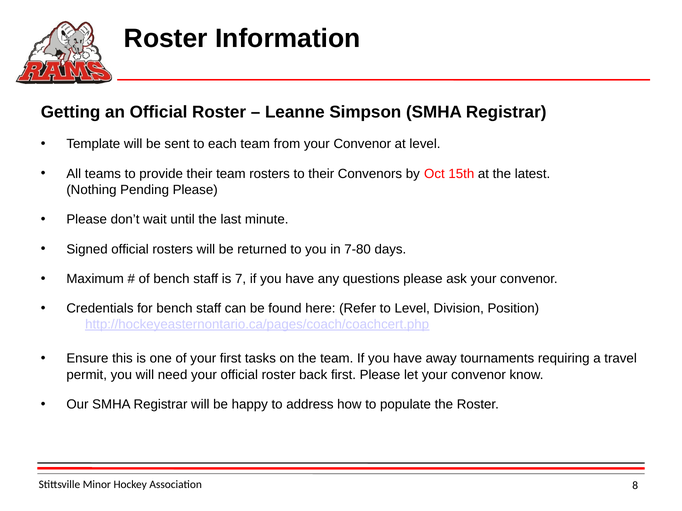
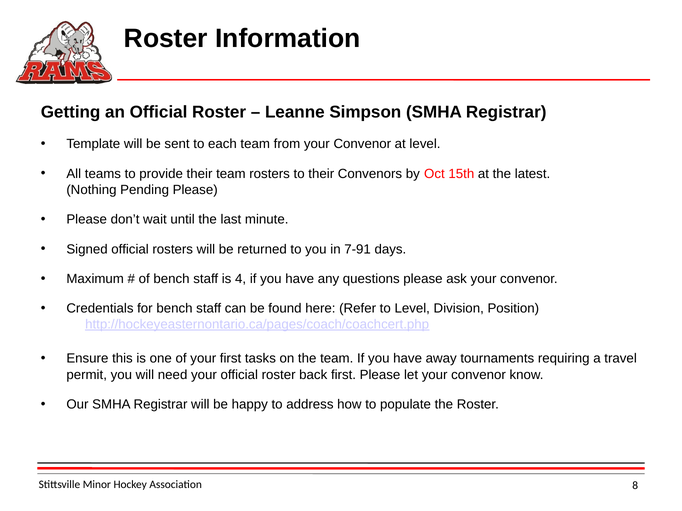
7-80: 7-80 -> 7-91
7: 7 -> 4
